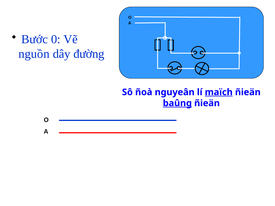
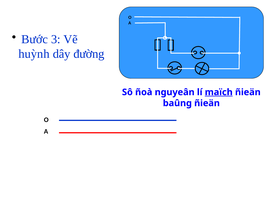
0: 0 -> 3
nguồn: nguồn -> huỳnh
baûng underline: present -> none
